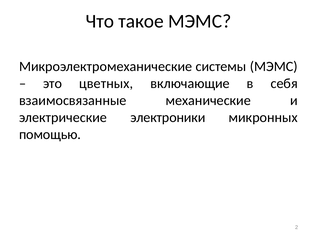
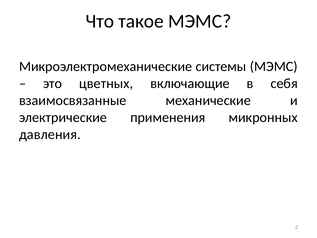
электроники: электроники -> применения
помощью: помощью -> давления
